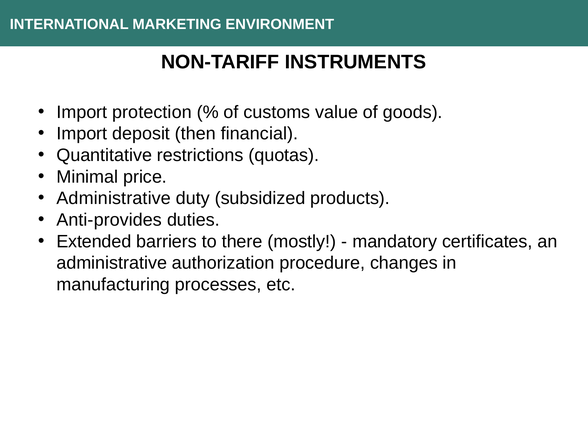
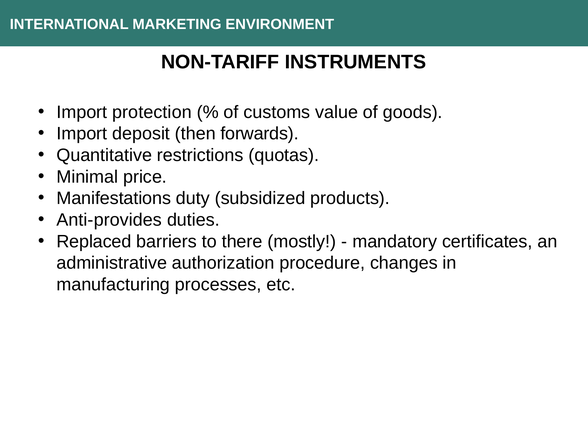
financial: financial -> forwards
Administrative at (114, 198): Administrative -> Manifestations
Extended: Extended -> Replaced
